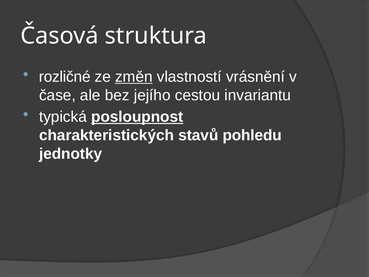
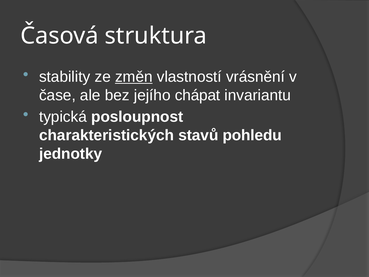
rozličné: rozličné -> stability
cestou: cestou -> chápat
posloupnost underline: present -> none
